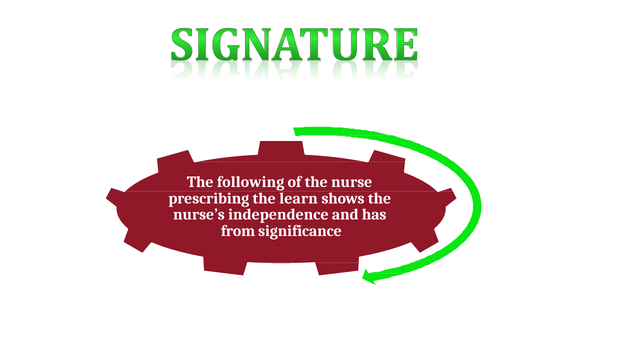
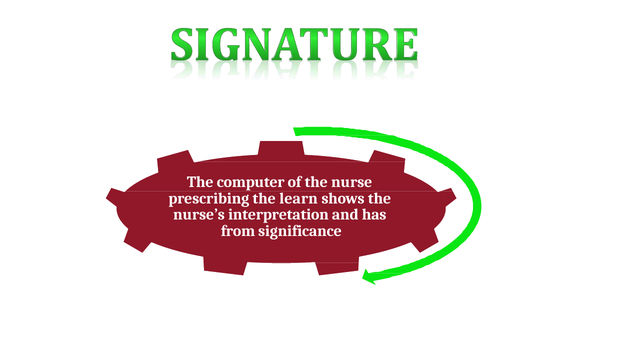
following: following -> computer
independence: independence -> interpretation
